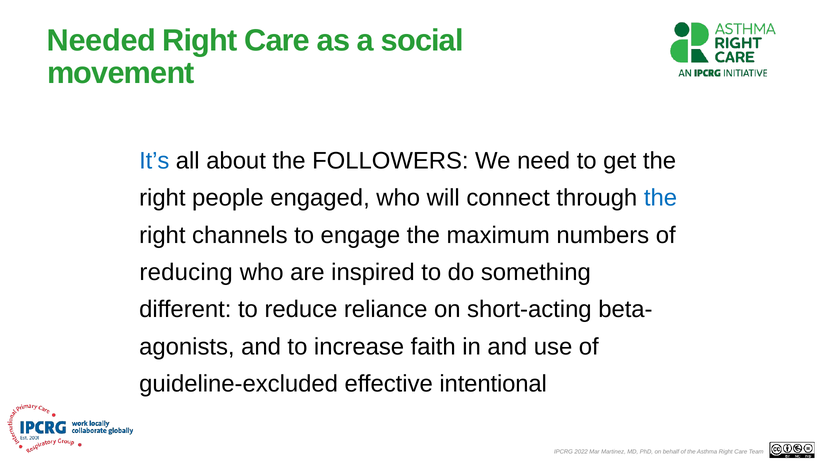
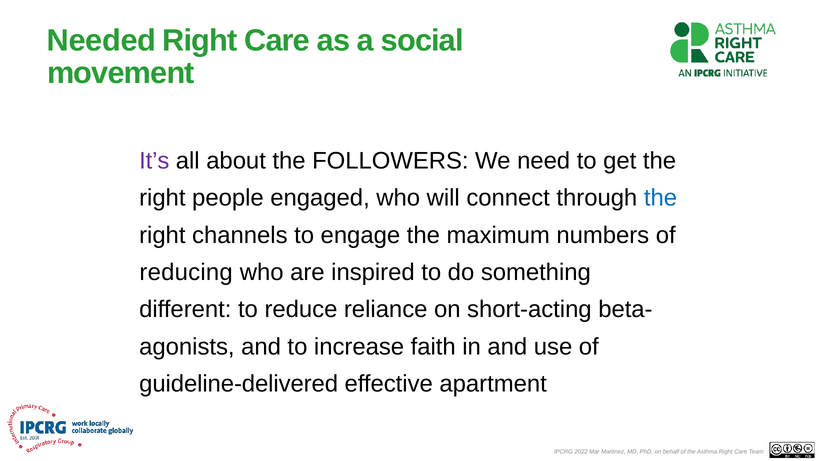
It’s colour: blue -> purple
guideline-excluded: guideline-excluded -> guideline-delivered
intentional: intentional -> apartment
